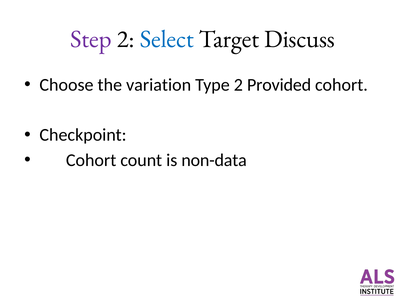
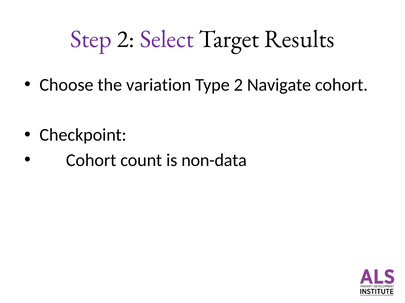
Select colour: blue -> purple
Discuss: Discuss -> Results
Provided: Provided -> Navigate
